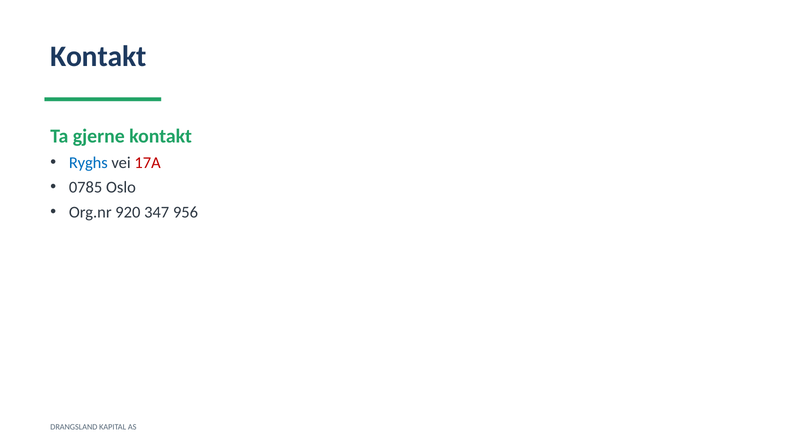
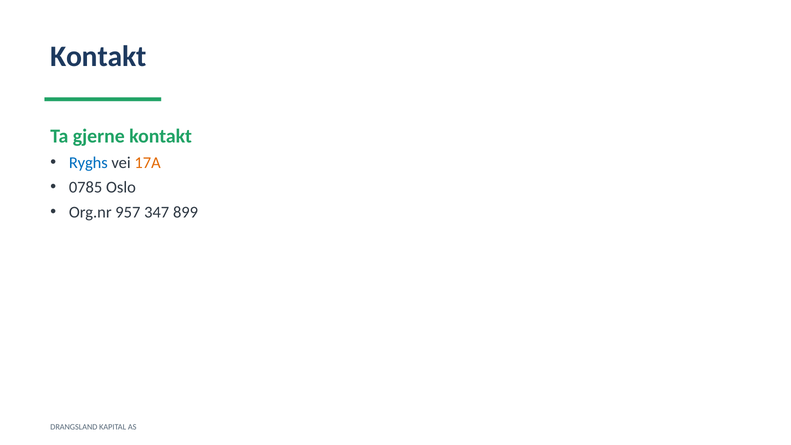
17A colour: red -> orange
920: 920 -> 957
956: 956 -> 899
